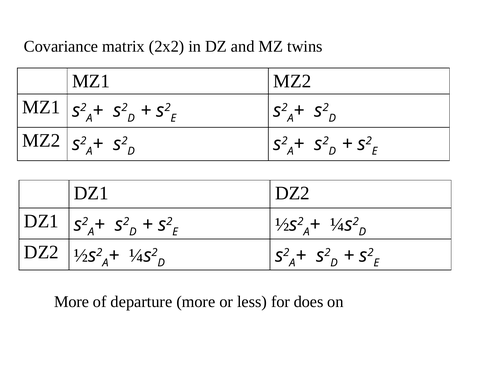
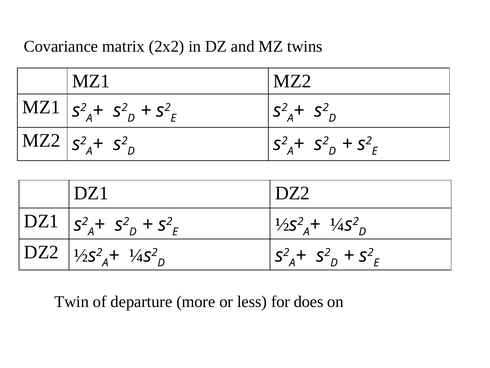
More at (72, 301): More -> Twin
